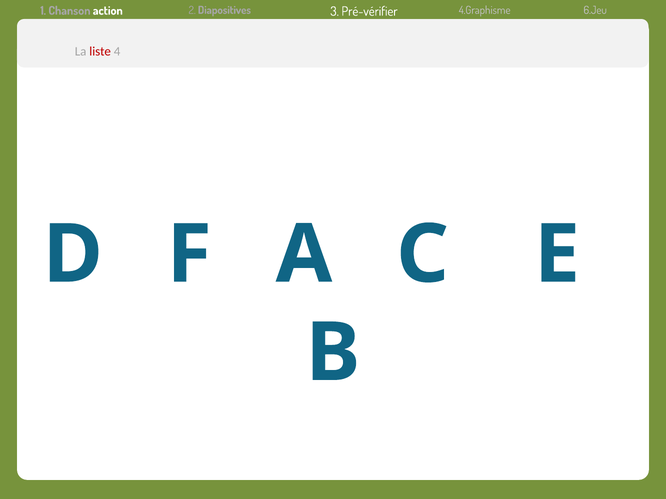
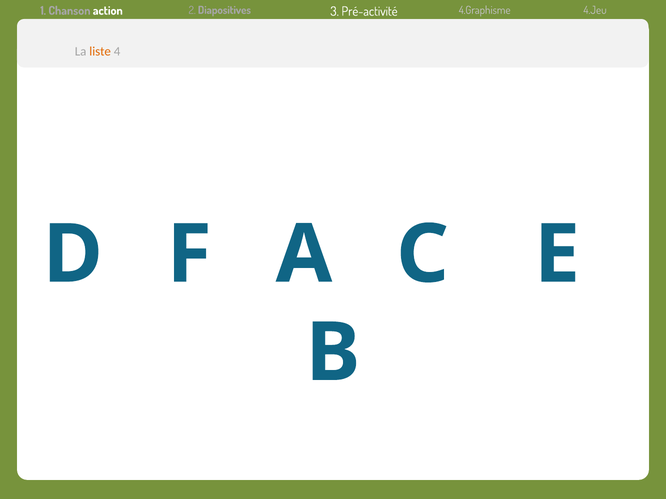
Pré-vérifier: Pré-vérifier -> Pré-activité
6.Jeu: 6.Jeu -> 4.Jeu
liste colour: red -> orange
